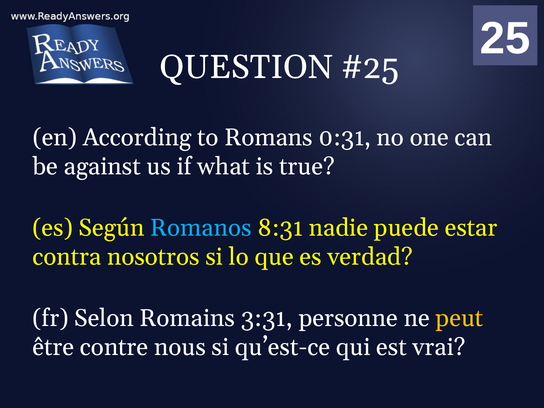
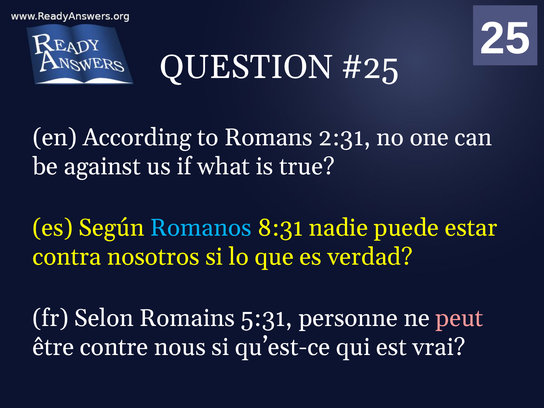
0:31: 0:31 -> 2:31
3:31: 3:31 -> 5:31
peut colour: yellow -> pink
